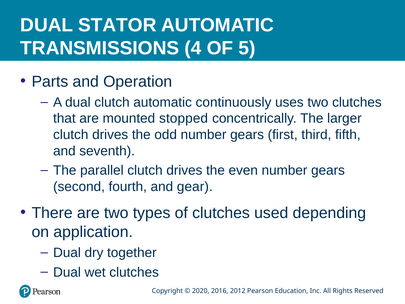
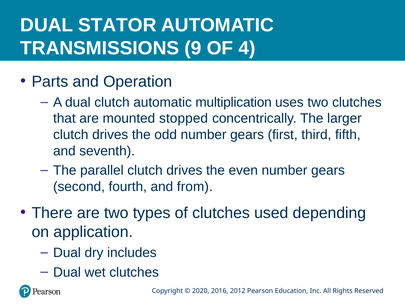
4: 4 -> 9
5: 5 -> 4
continuously: continuously -> multiplication
gear: gear -> from
together: together -> includes
